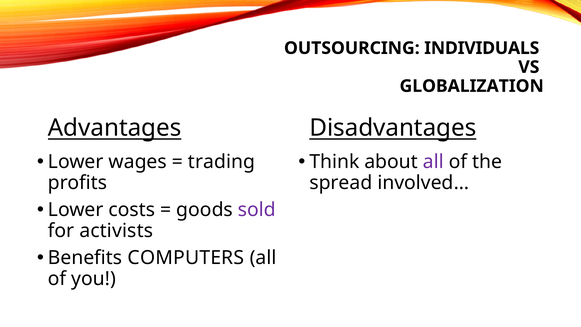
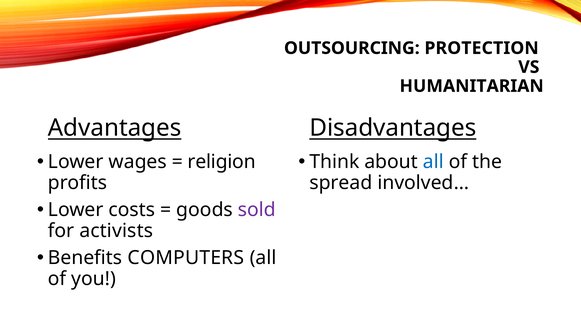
INDIVIDUALS: INDIVIDUALS -> PROTECTION
GLOBALIZATION: GLOBALIZATION -> HUMANITARIAN
trading: trading -> religion
all at (433, 162) colour: purple -> blue
